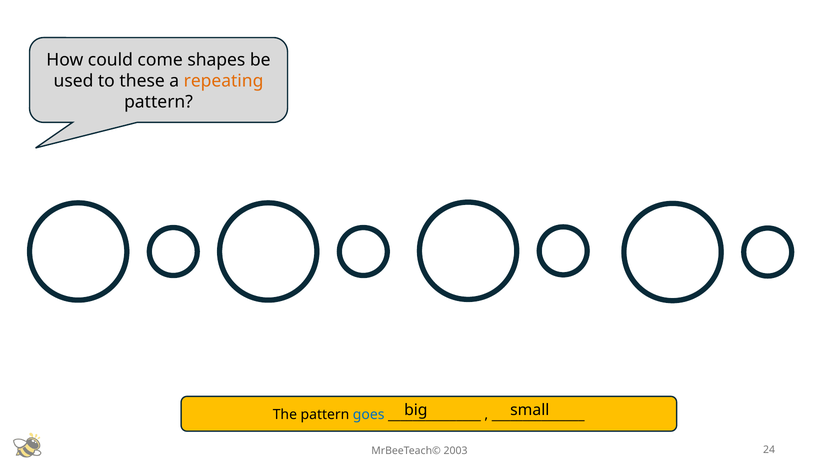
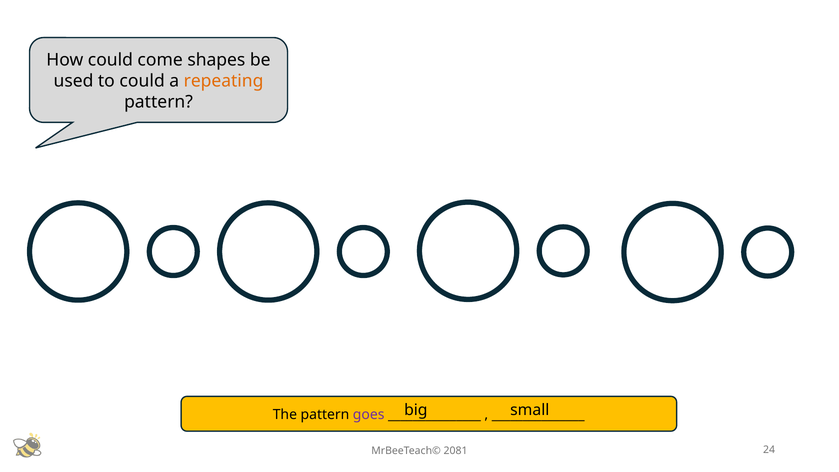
to these: these -> could
goes colour: blue -> purple
2003: 2003 -> 2081
